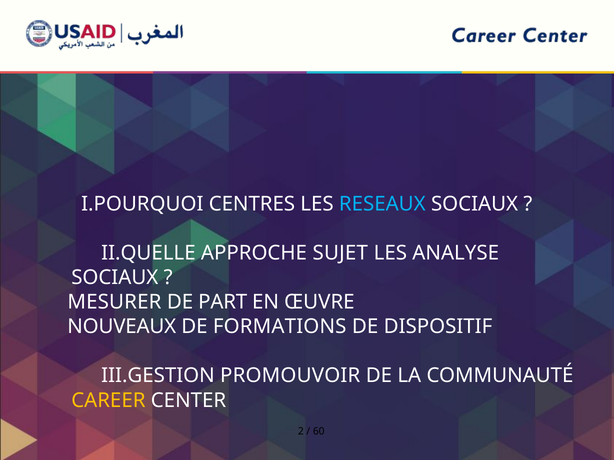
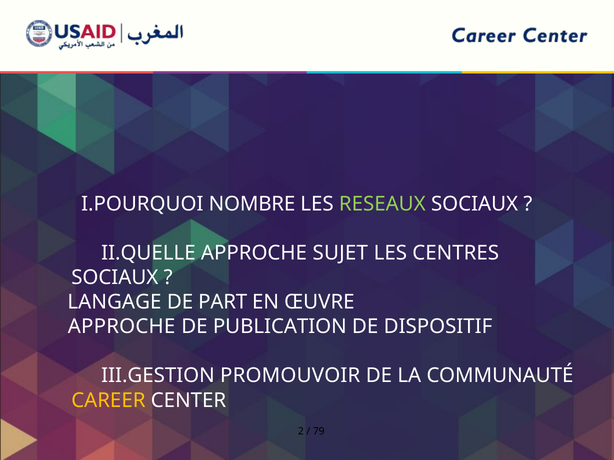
CENTRES: CENTRES -> NOMBRE
RESEAUX colour: light blue -> light green
ANALYSE: ANALYSE -> CENTRES
MESURER: MESURER -> LANGAGE
NOUVEAUX at (122, 327): NOUVEAUX -> APPROCHE
FORMATIONS: FORMATIONS -> PUBLICATION
60: 60 -> 79
